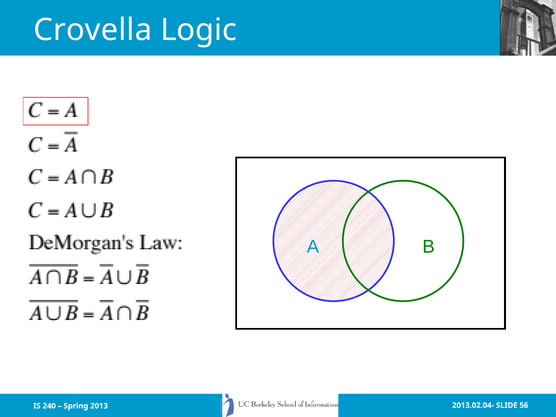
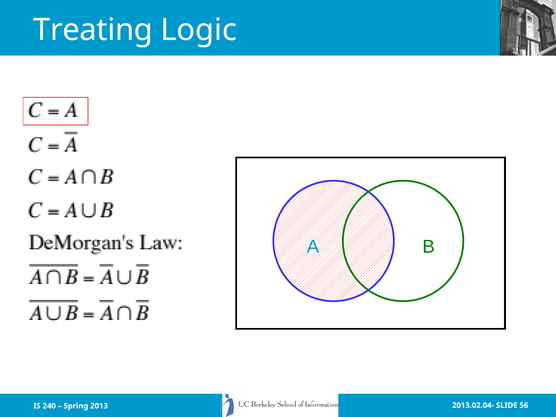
Crovella: Crovella -> Treating
